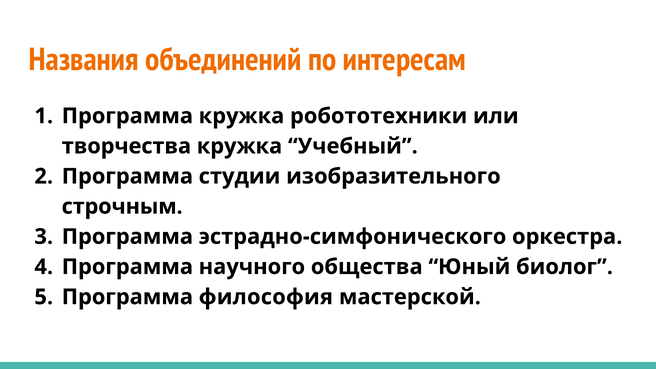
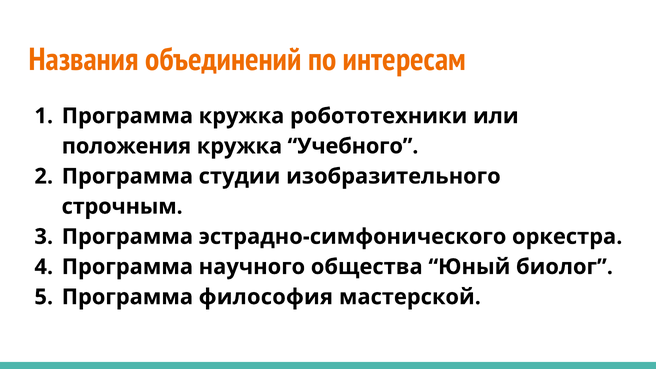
творчества: творчества -> положения
Учебный: Учебный -> Учебного
